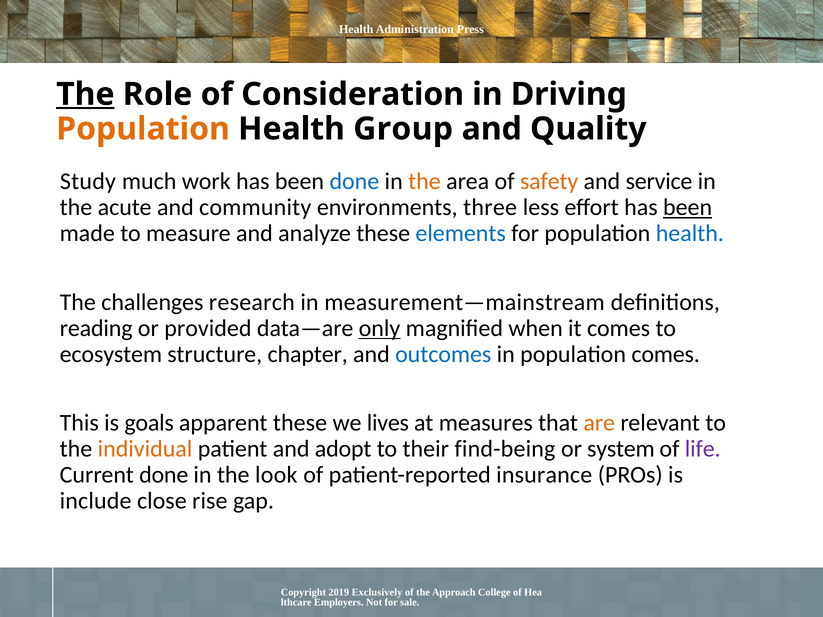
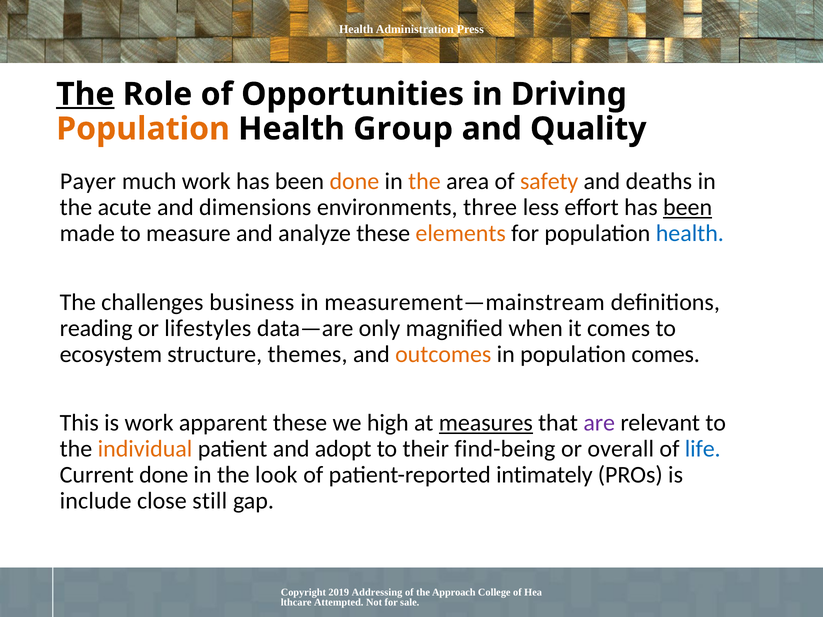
Consideration: Consideration -> Opportunities
Study: Study -> Payer
done at (354, 182) colour: blue -> orange
service: service -> deaths
community: community -> dimensions
elements colour: blue -> orange
research: research -> business
provided: provided -> lifestyles
only underline: present -> none
chapter: chapter -> themes
outcomes colour: blue -> orange
is goals: goals -> work
lives: lives -> high
measures underline: none -> present
are colour: orange -> purple
system: system -> overall
life colour: purple -> blue
insurance: insurance -> intimately
rise: rise -> still
Exclusively: Exclusively -> Addressing
Employers: Employers -> Attempted
